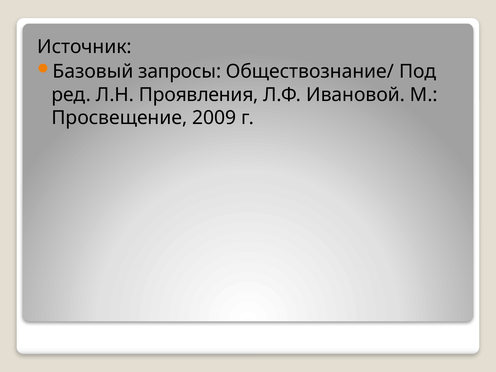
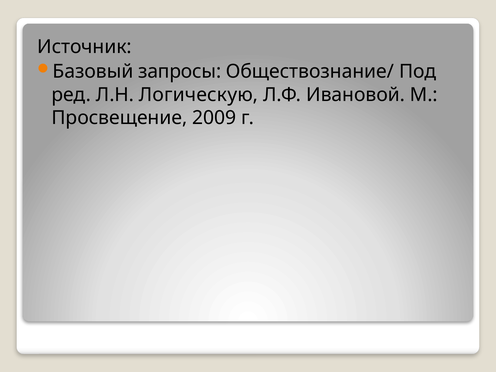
Проявления: Проявления -> Логическую
